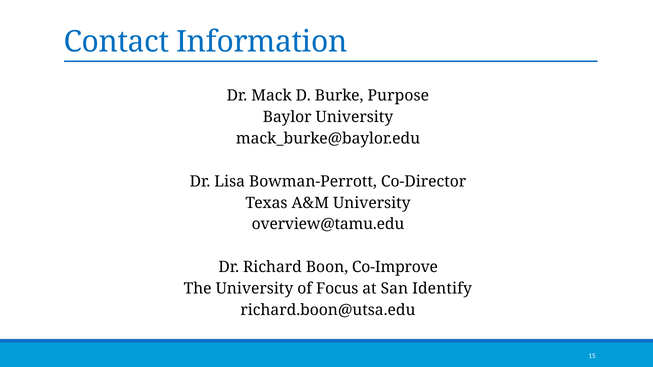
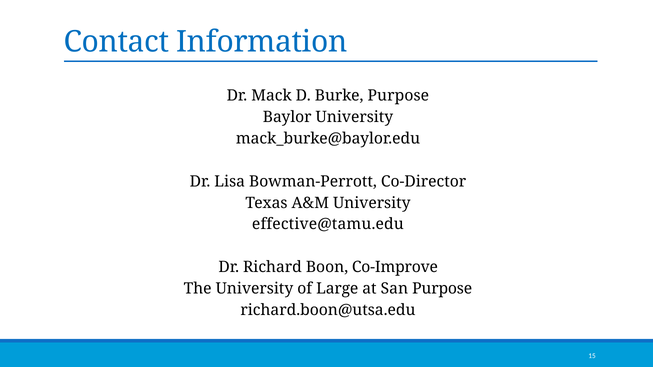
overview@tamu.edu: overview@tamu.edu -> effective@tamu.edu
Focus: Focus -> Large
San Identify: Identify -> Purpose
